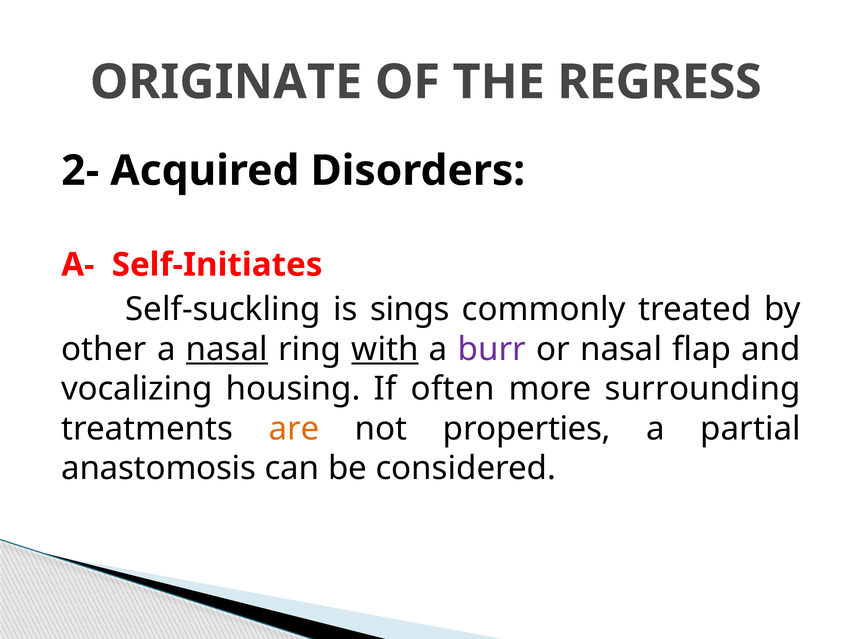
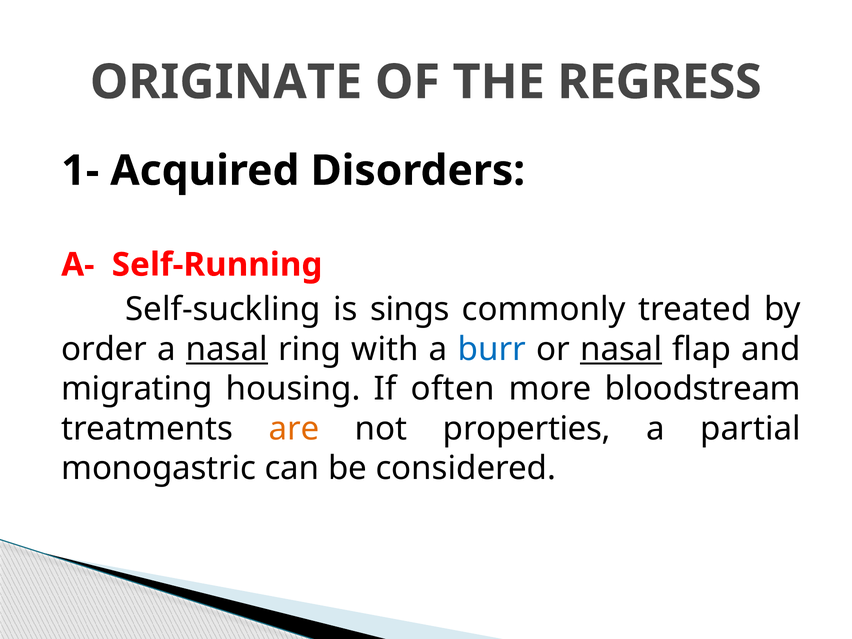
2-: 2- -> 1-
Self-Initiates: Self-Initiates -> Self-Running
other: other -> order
with underline: present -> none
burr colour: purple -> blue
nasal at (621, 349) underline: none -> present
vocalizing: vocalizing -> migrating
surrounding: surrounding -> bloodstream
anastomosis: anastomosis -> monogastric
